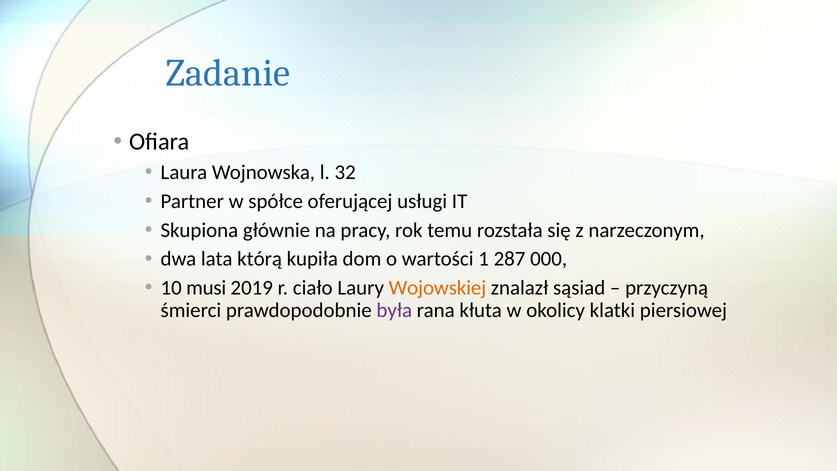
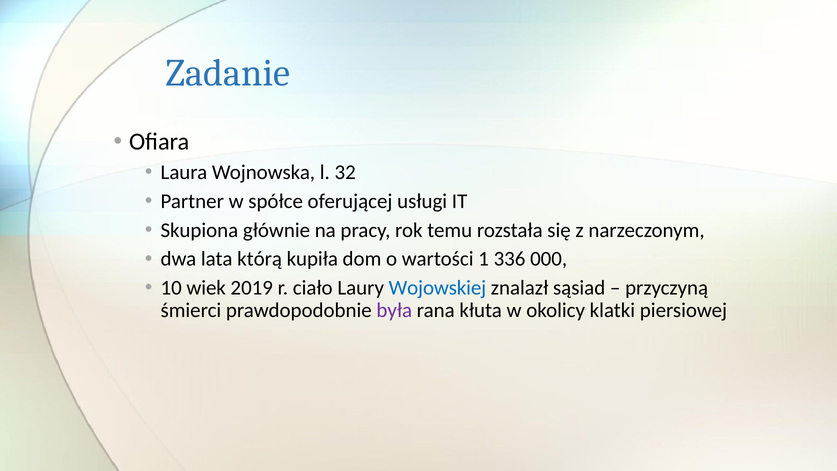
287: 287 -> 336
musi: musi -> wiek
Wojowskiej colour: orange -> blue
